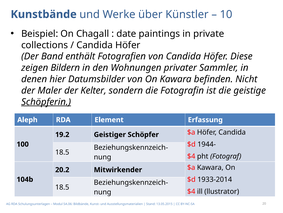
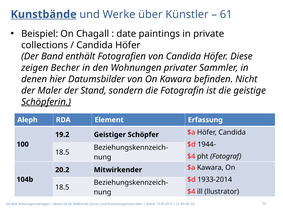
Kunstbände underline: none -> present
10: 10 -> 61
Bildern: Bildern -> Becher
der Kelter: Kelter -> Stand
